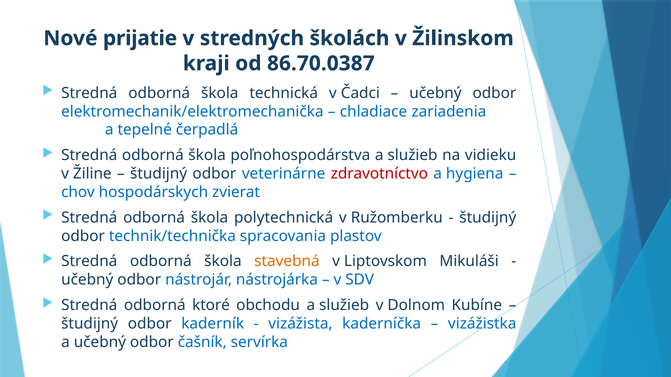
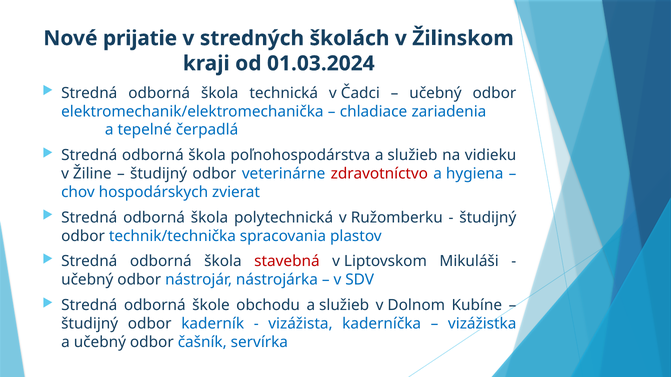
86.70.0387: 86.70.0387 -> 01.03.2024
stavebná colour: orange -> red
ktoré: ktoré -> škole
